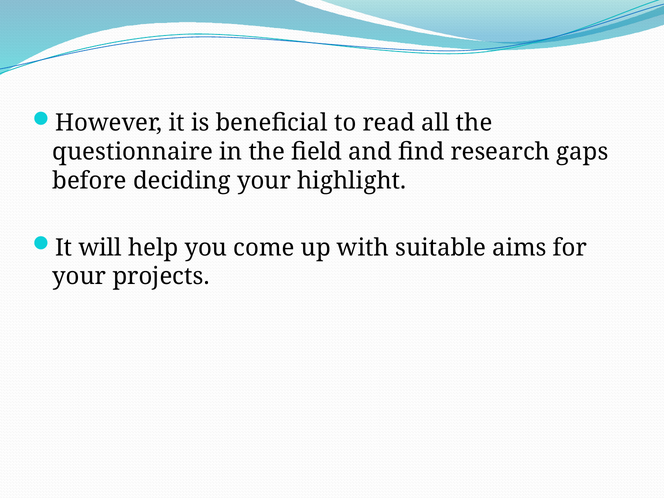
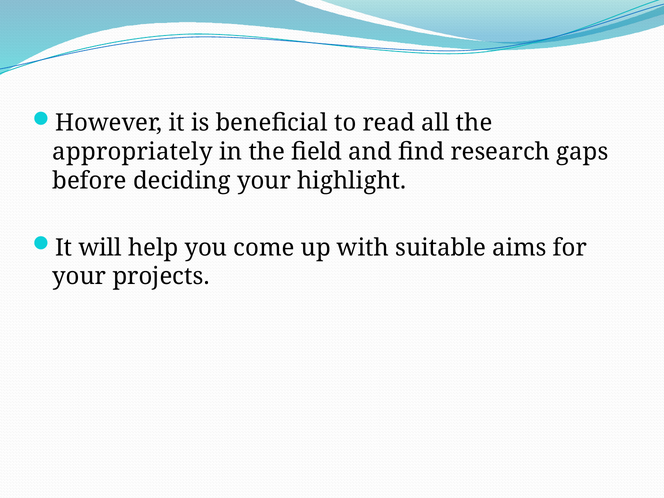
questionnaire: questionnaire -> appropriately
